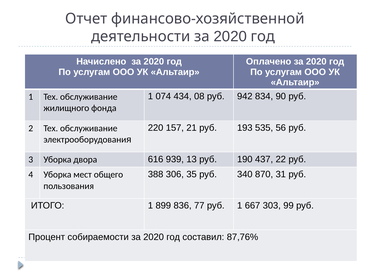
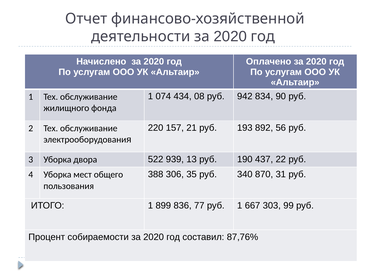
535: 535 -> 892
616: 616 -> 522
